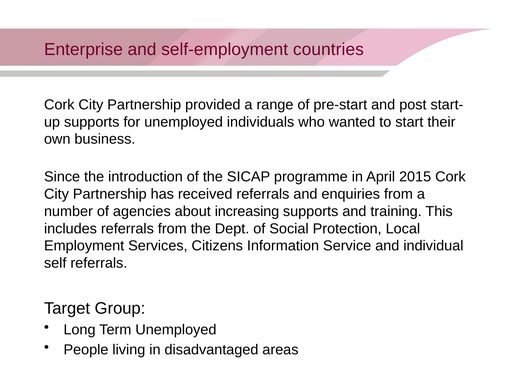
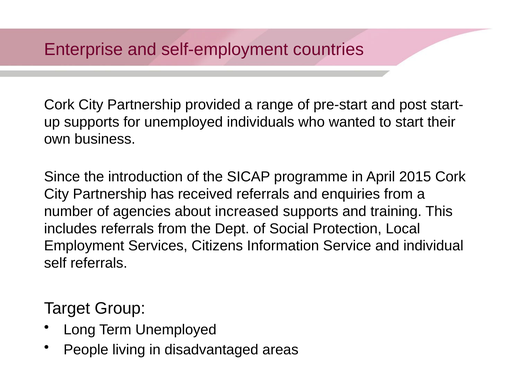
increasing: increasing -> increased
